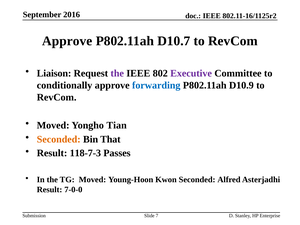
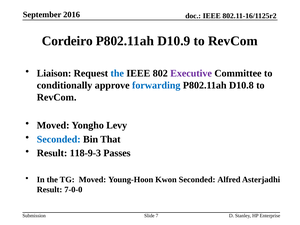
Approve at (67, 41): Approve -> Cordeiro
D10.7: D10.7 -> D10.9
the at (117, 73) colour: purple -> blue
D10.9: D10.9 -> D10.8
Tian: Tian -> Levy
Seconded at (59, 139) colour: orange -> blue
118-7-3: 118-7-3 -> 118-9-3
